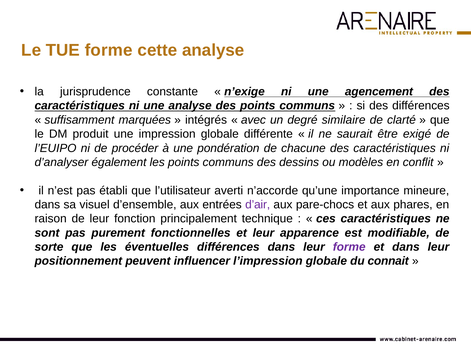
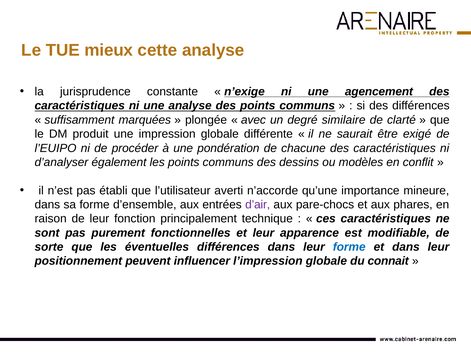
TUE forme: forme -> mieux
intégrés: intégrés -> plongée
sa visuel: visuel -> forme
forme at (349, 247) colour: purple -> blue
